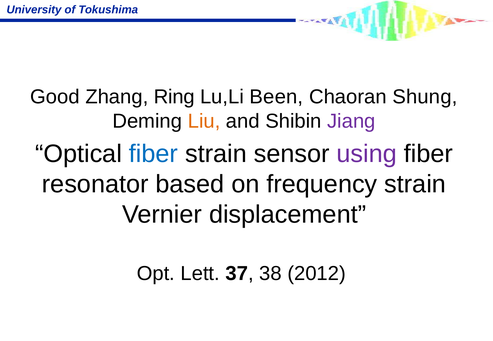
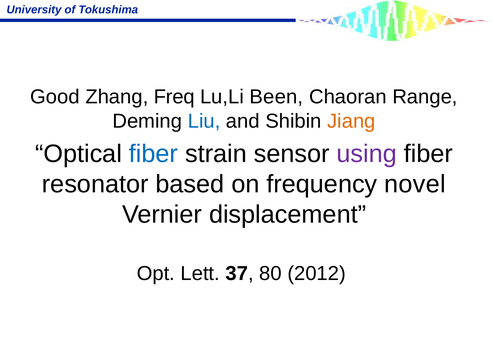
Ring: Ring -> Freq
Shung: Shung -> Range
Liu colour: orange -> blue
Jiang colour: purple -> orange
frequency strain: strain -> novel
38: 38 -> 80
